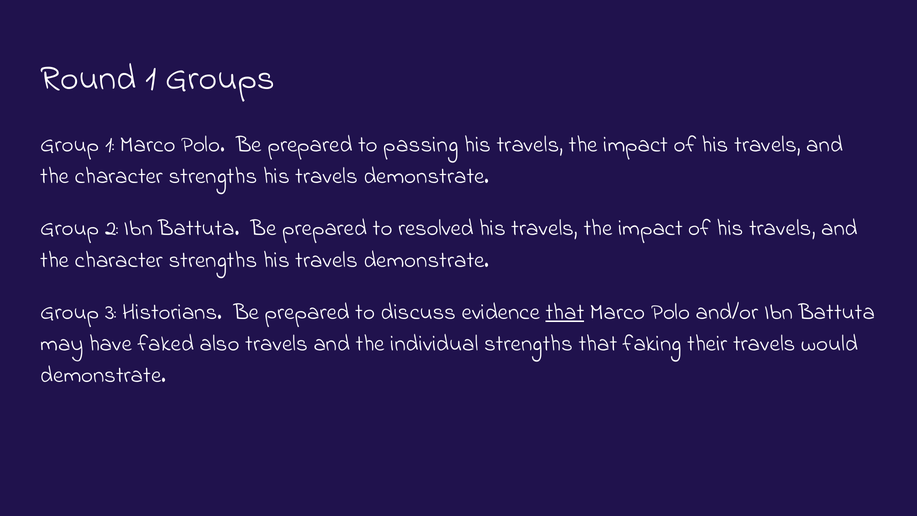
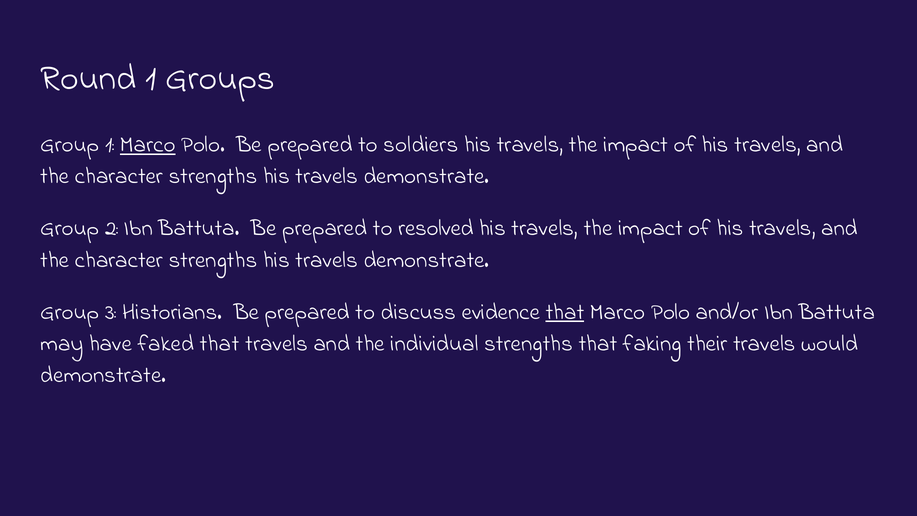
Marco at (148, 144) underline: none -> present
passing: passing -> soldiers
faked also: also -> that
